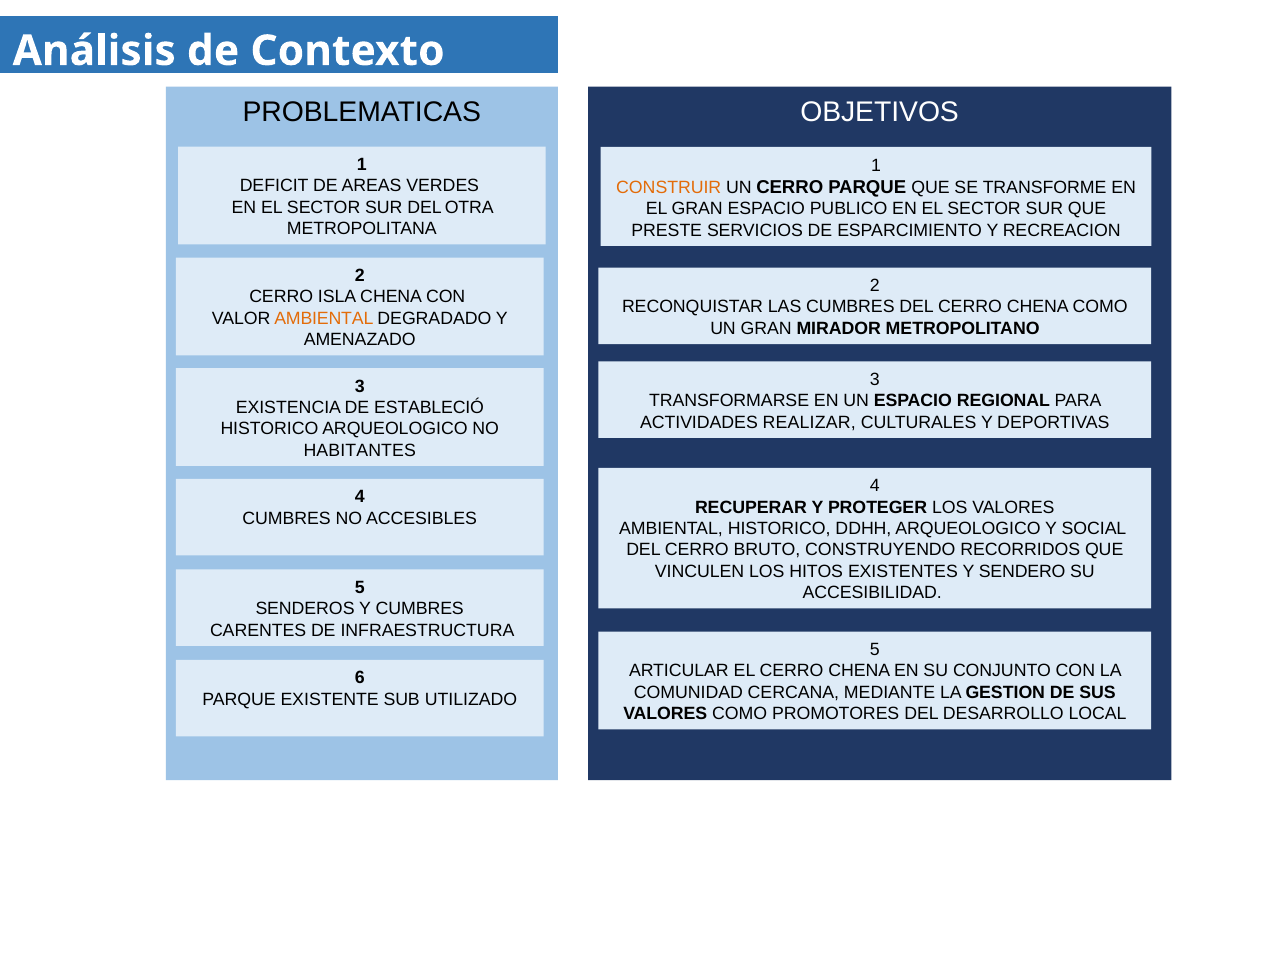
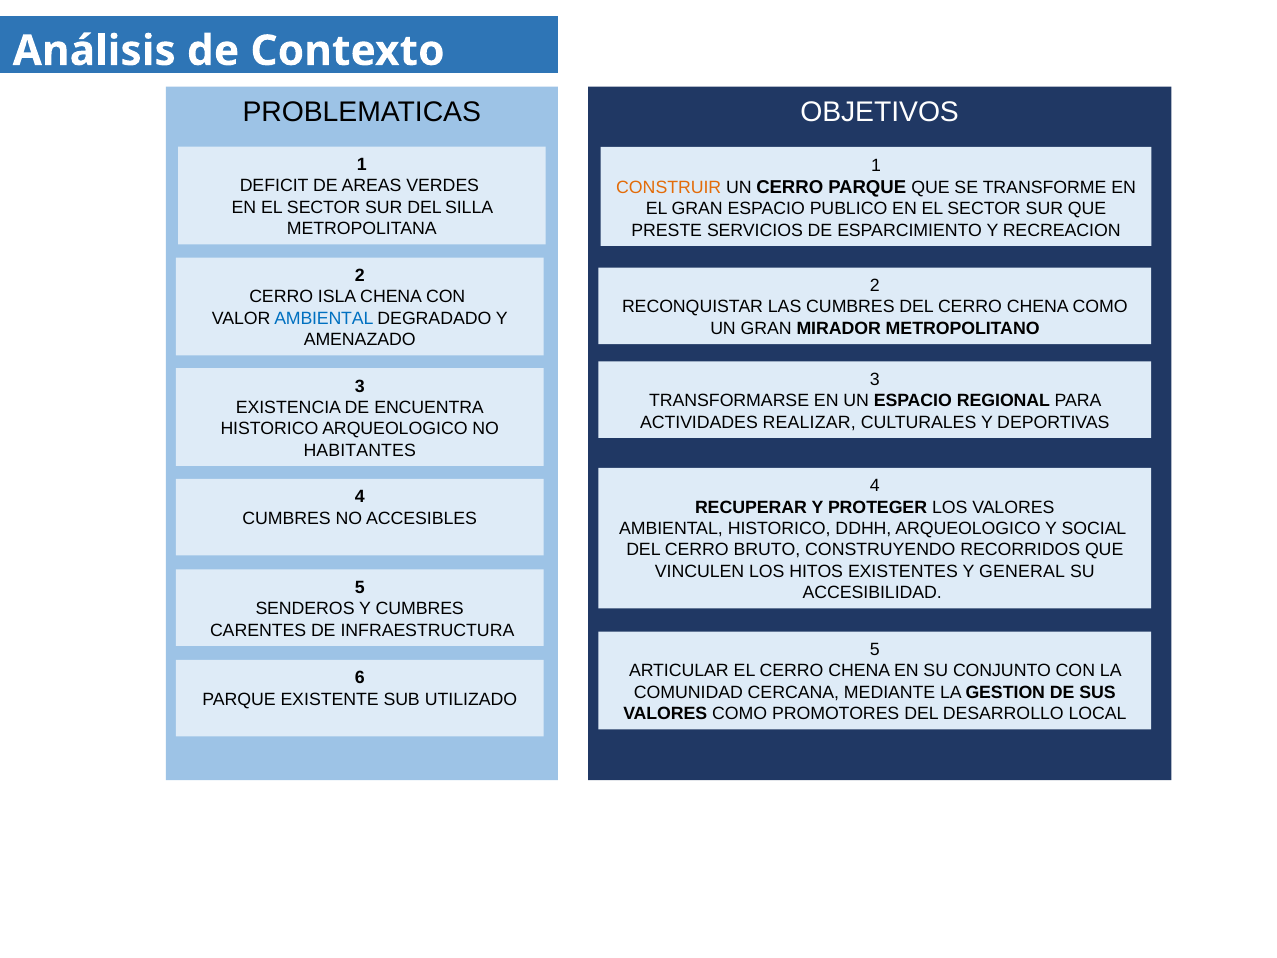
OTRA: OTRA -> SILLA
AMBIENTAL at (324, 318) colour: orange -> blue
ESTABLECIÓ: ESTABLECIÓ -> ENCUENTRA
SENDERO: SENDERO -> GENERAL
